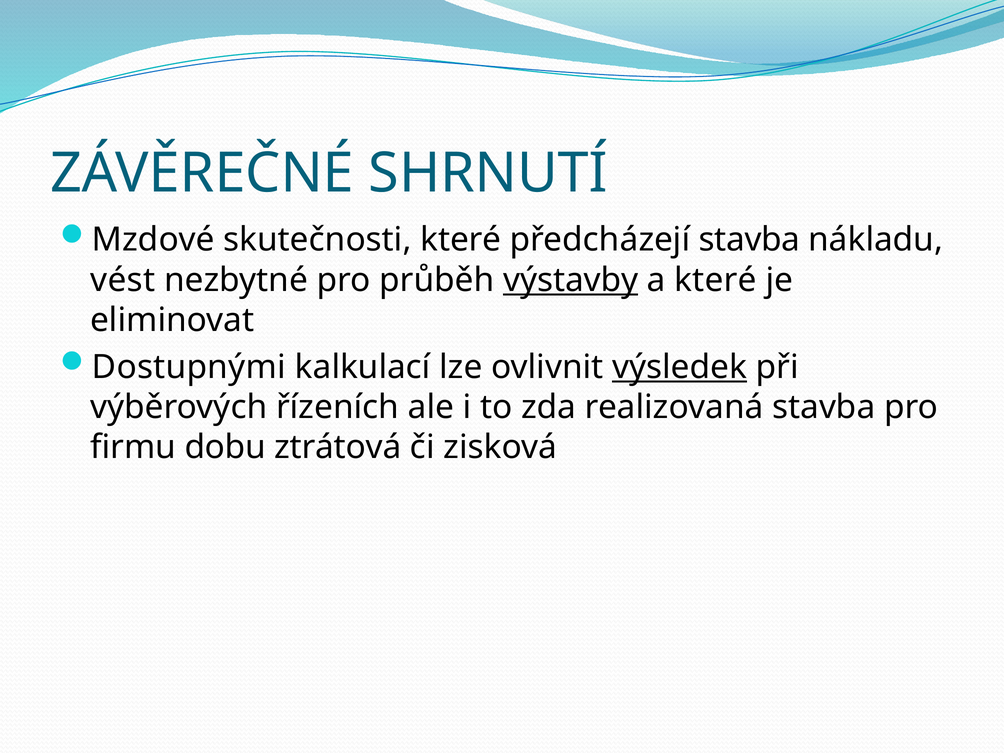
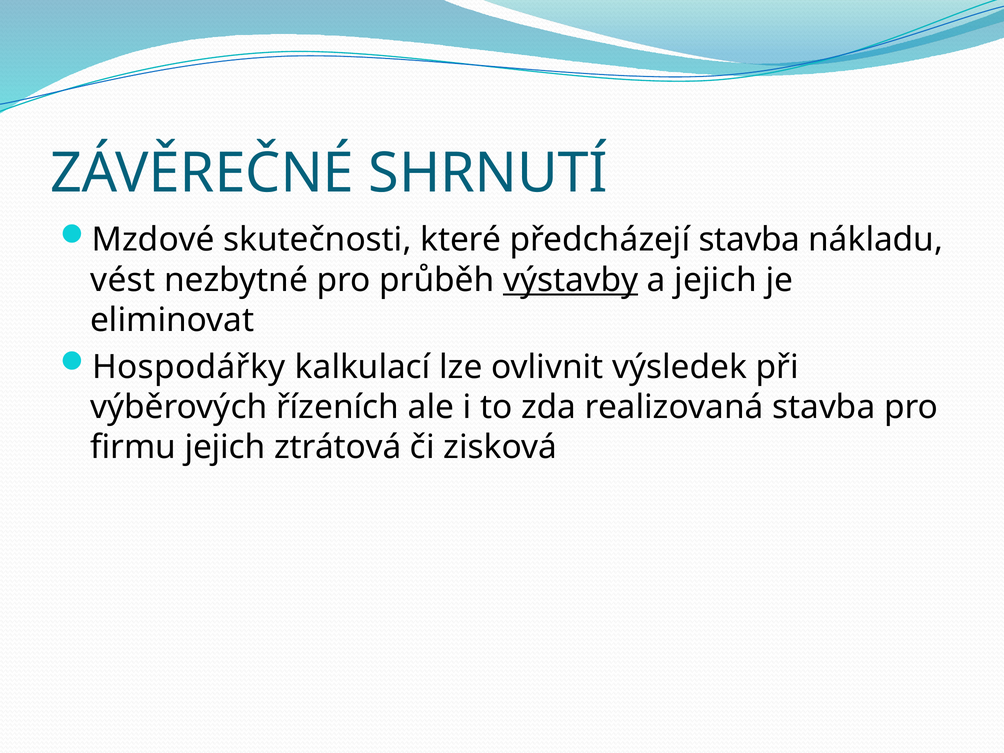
a které: které -> jejich
Dostupnými: Dostupnými -> Hospodářky
výsledek underline: present -> none
firmu dobu: dobu -> jejich
